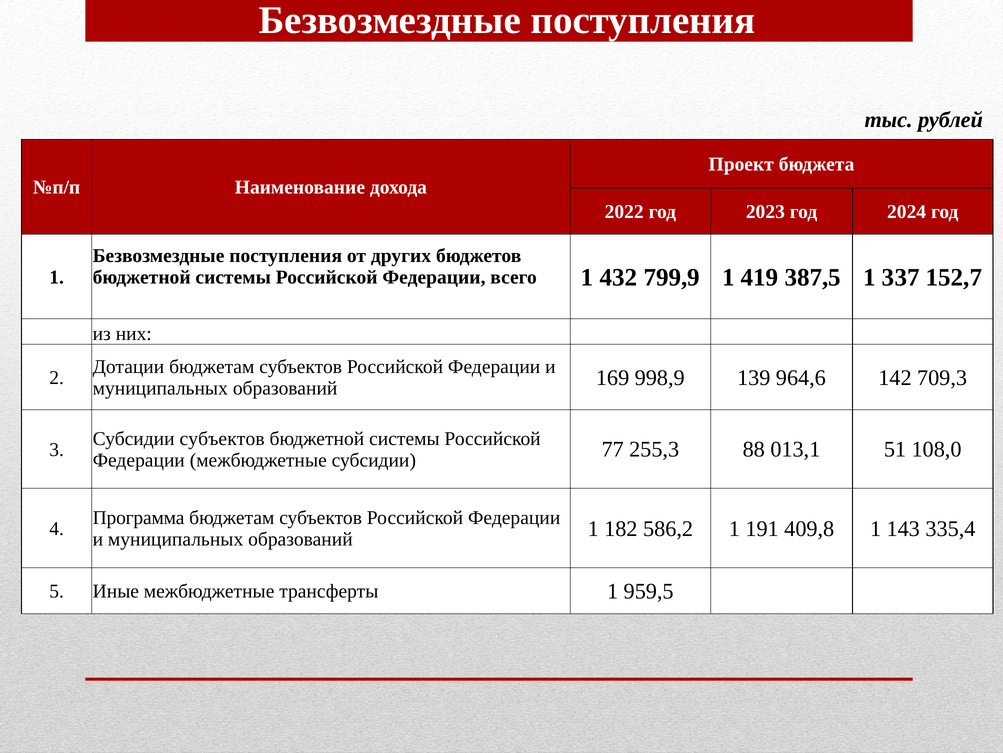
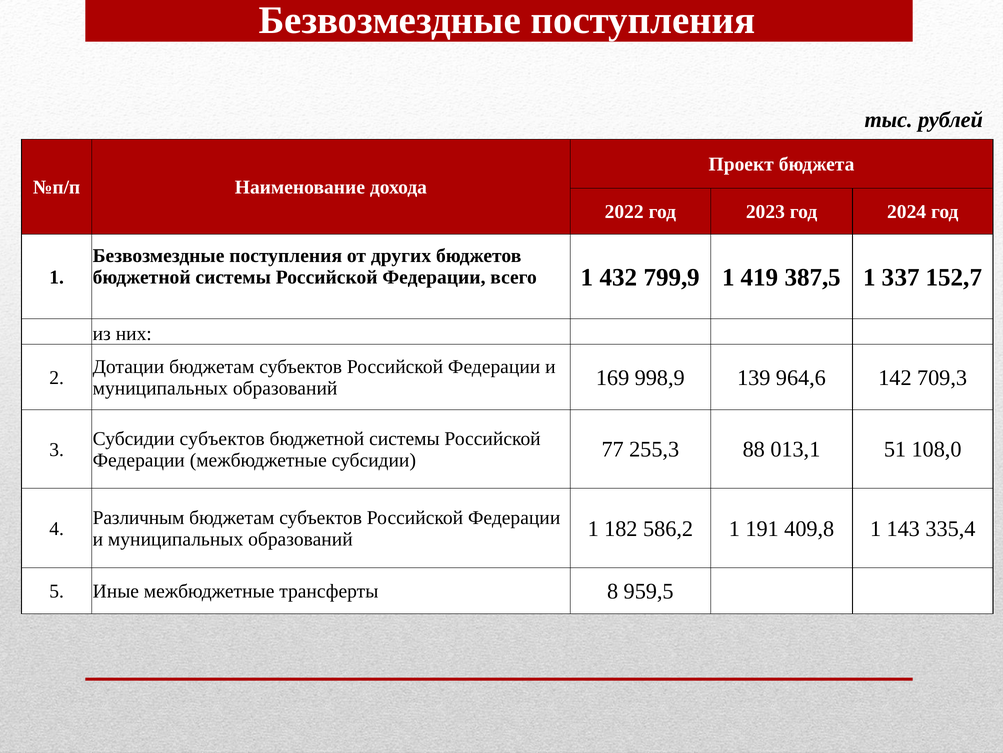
Программа: Программа -> Различным
трансферты 1: 1 -> 8
